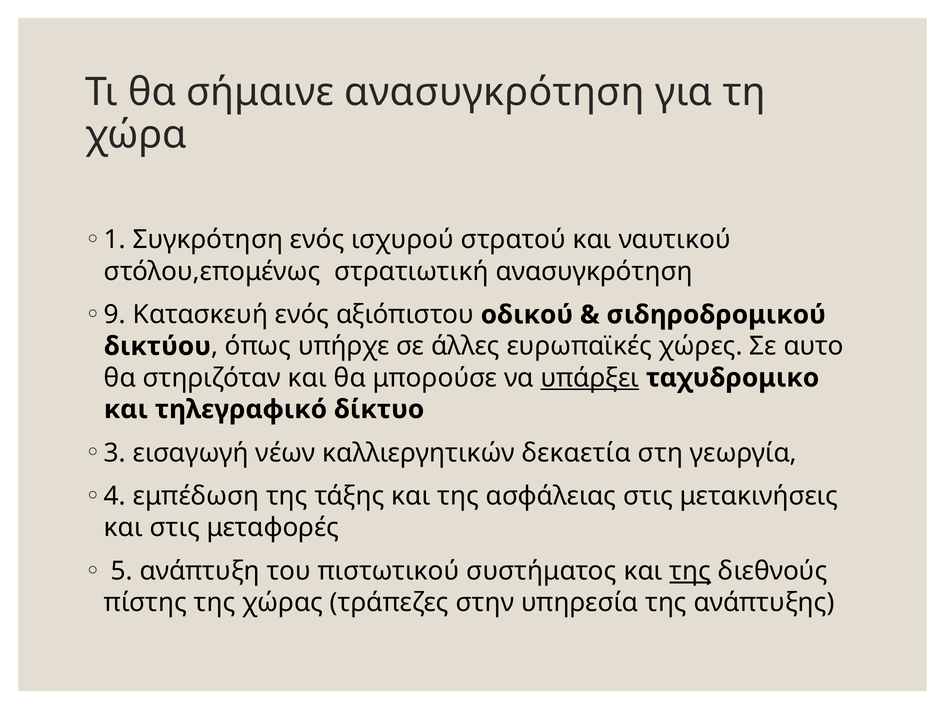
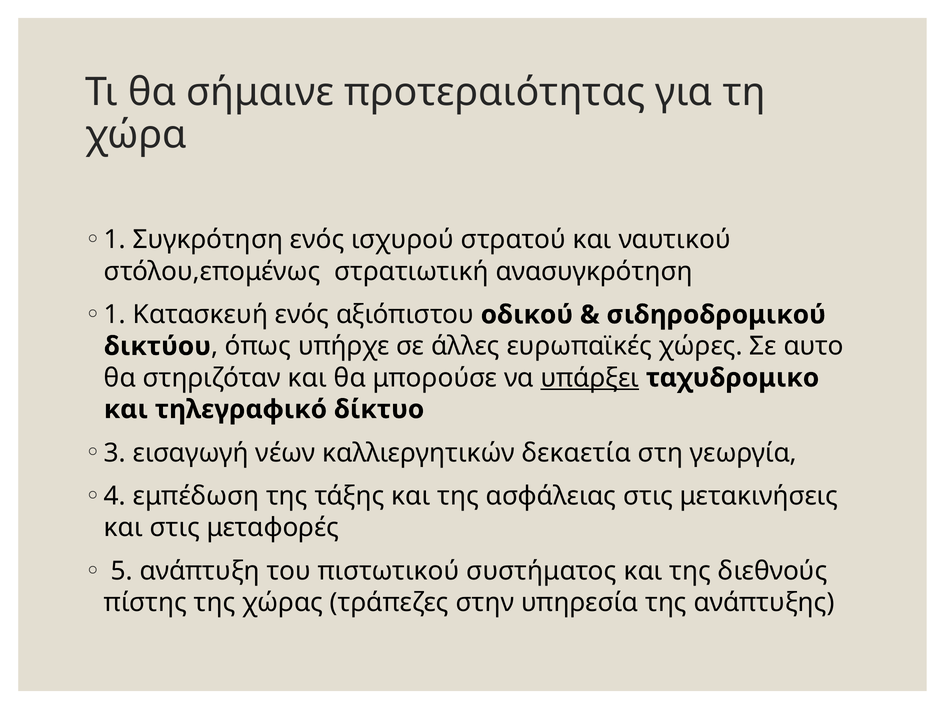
σήμαινε ανασυγκρότηση: ανασυγκρότηση -> προτεραιότητας
9 at (115, 315): 9 -> 1
της at (690, 571) underline: present -> none
